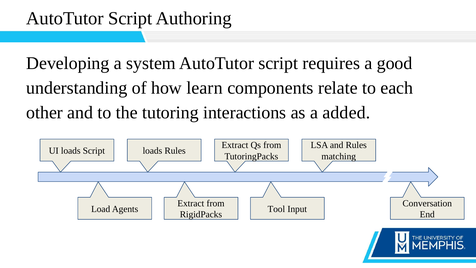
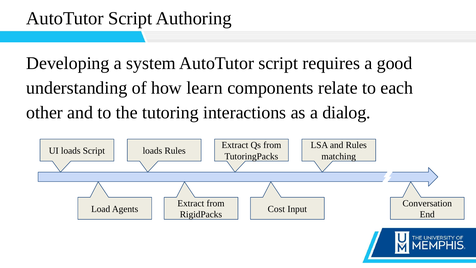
added: added -> dialog
Tool: Tool -> Cost
